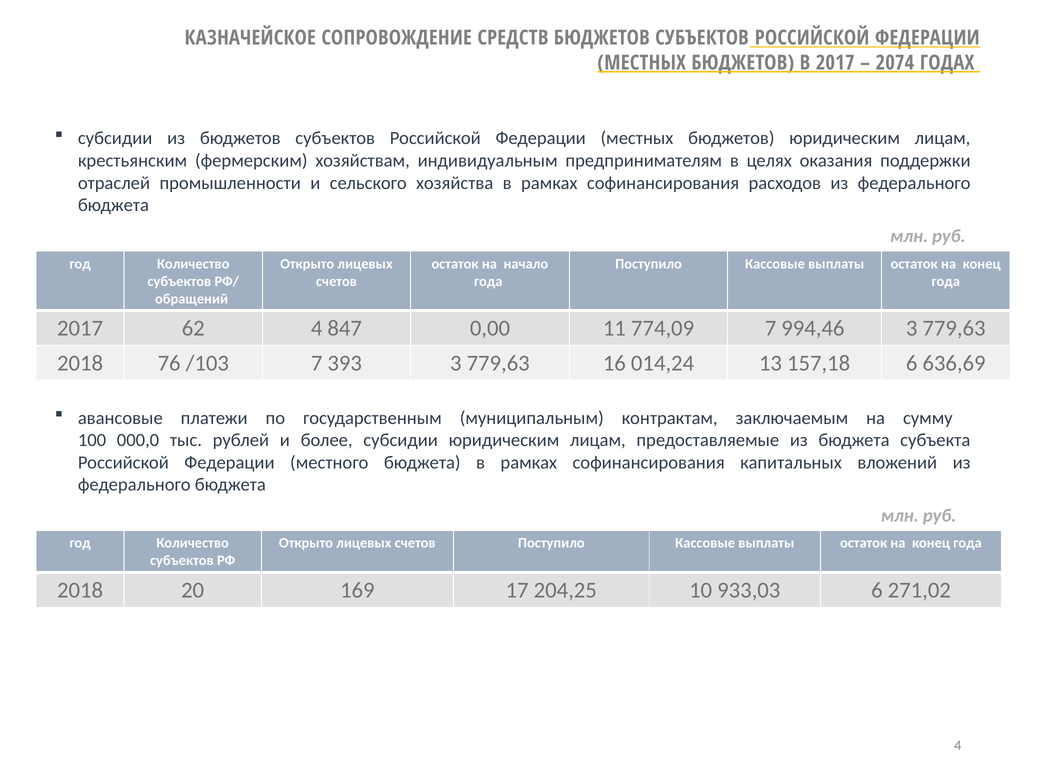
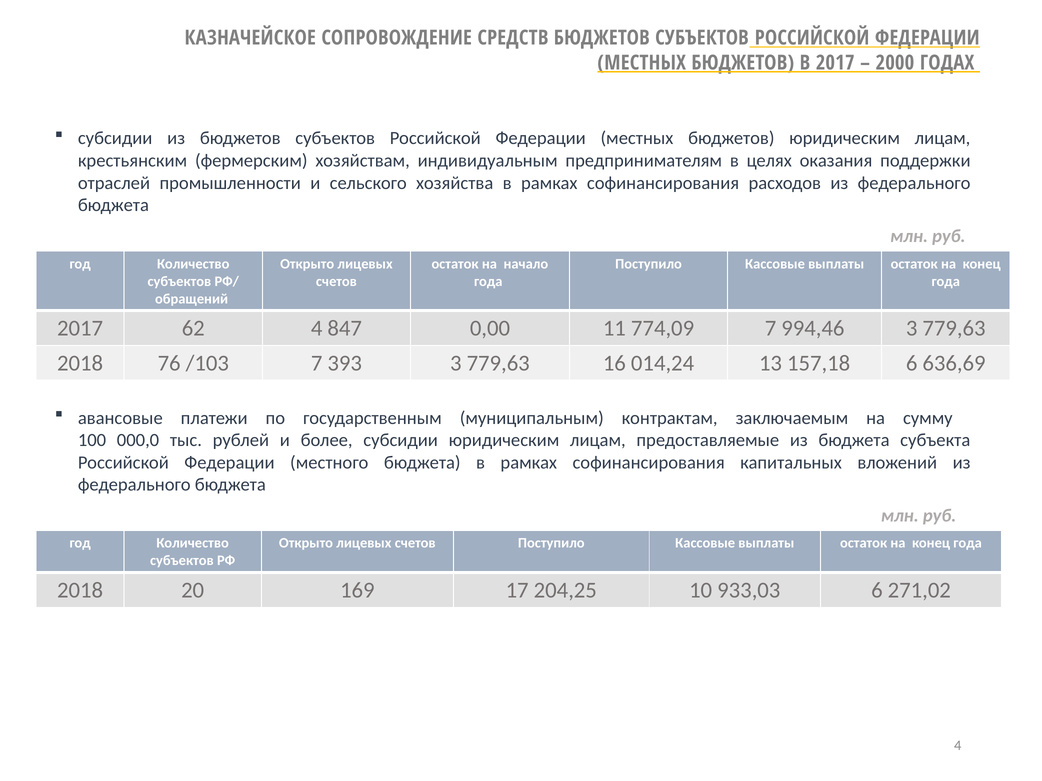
2074: 2074 -> 2000
